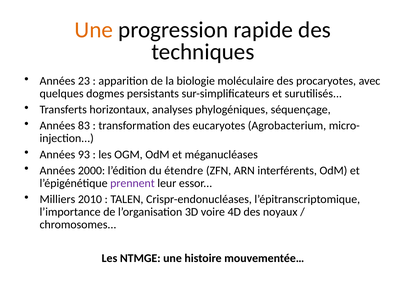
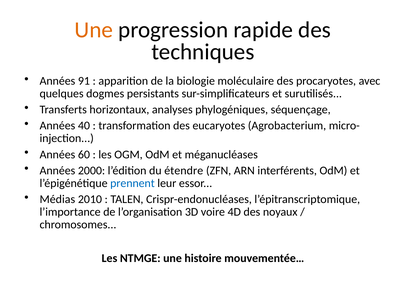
23: 23 -> 91
83: 83 -> 40
93: 93 -> 60
prennent colour: purple -> blue
Milliers: Milliers -> Médias
